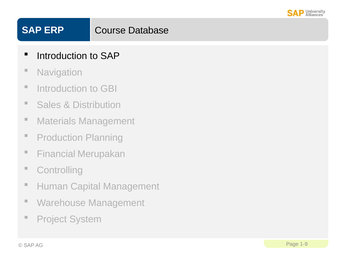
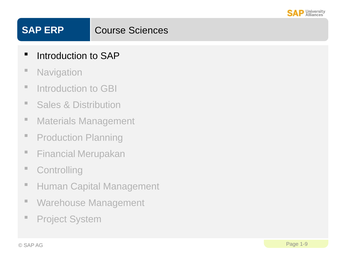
Database: Database -> Sciences
